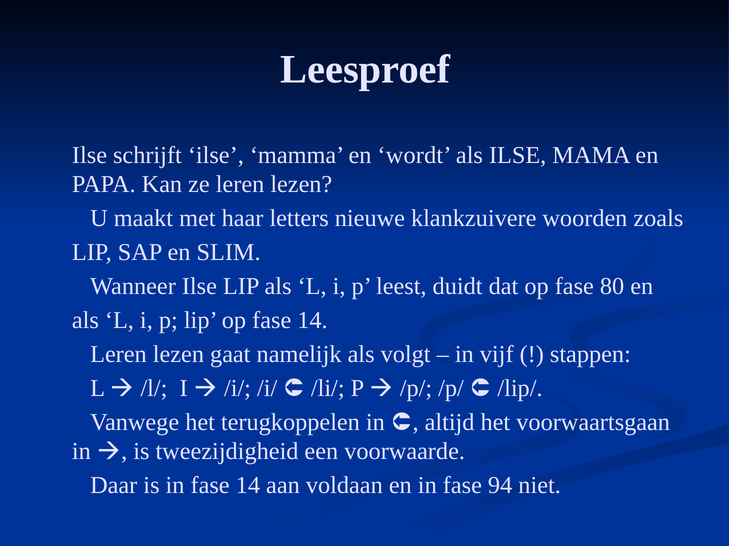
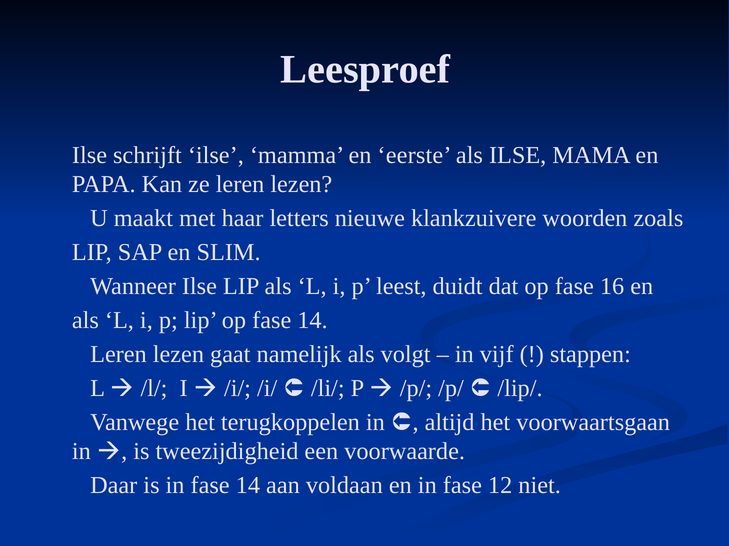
wordt: wordt -> eerste
80: 80 -> 16
94: 94 -> 12
